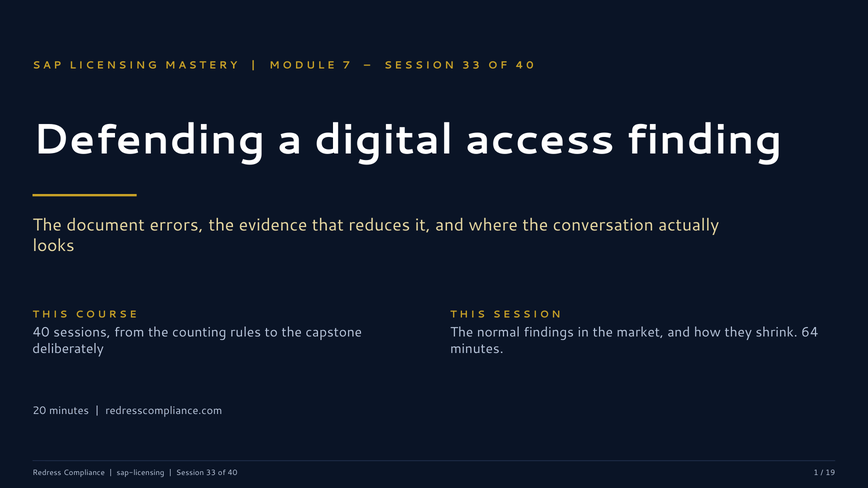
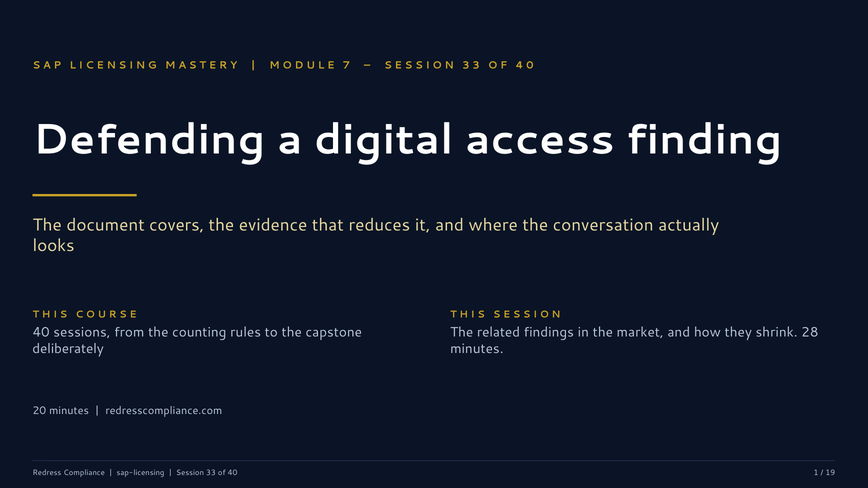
errors: errors -> covers
normal: normal -> related
64: 64 -> 28
